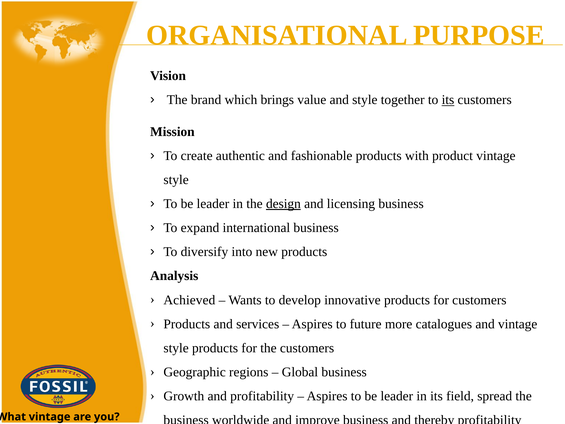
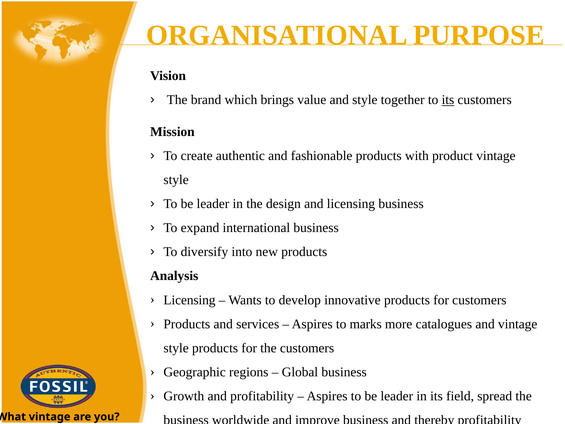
design underline: present -> none
Achieved at (189, 300): Achieved -> Licensing
future: future -> marks
